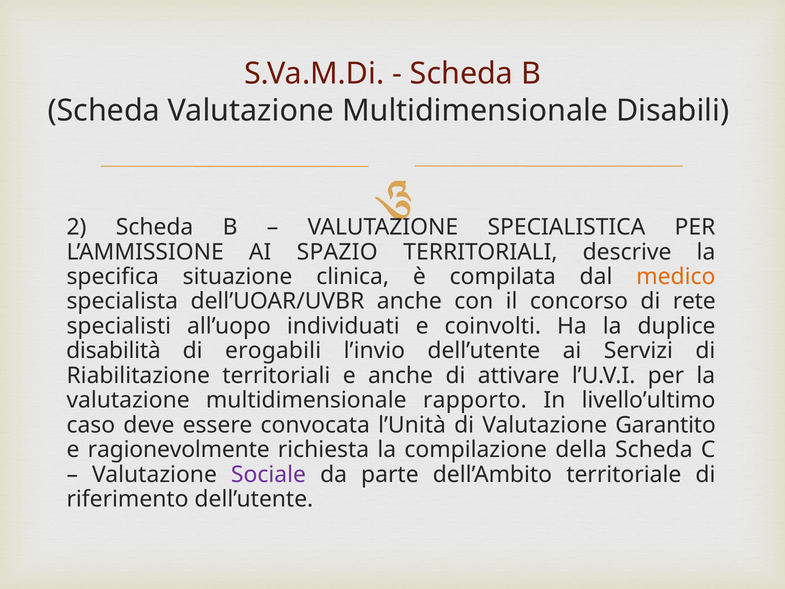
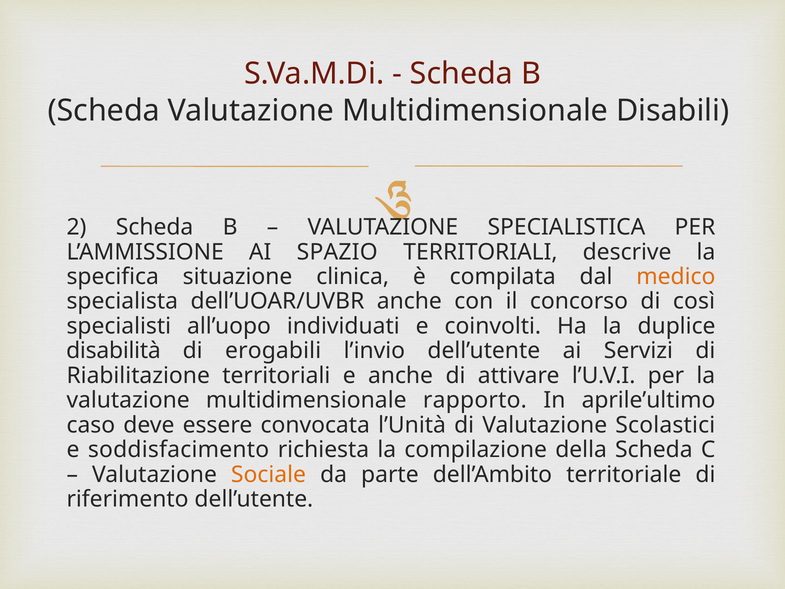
rete: rete -> così
livello’ultimo: livello’ultimo -> aprile’ultimo
Garantito: Garantito -> Scolastici
ragionevolmente: ragionevolmente -> soddisfacimento
Sociale colour: purple -> orange
